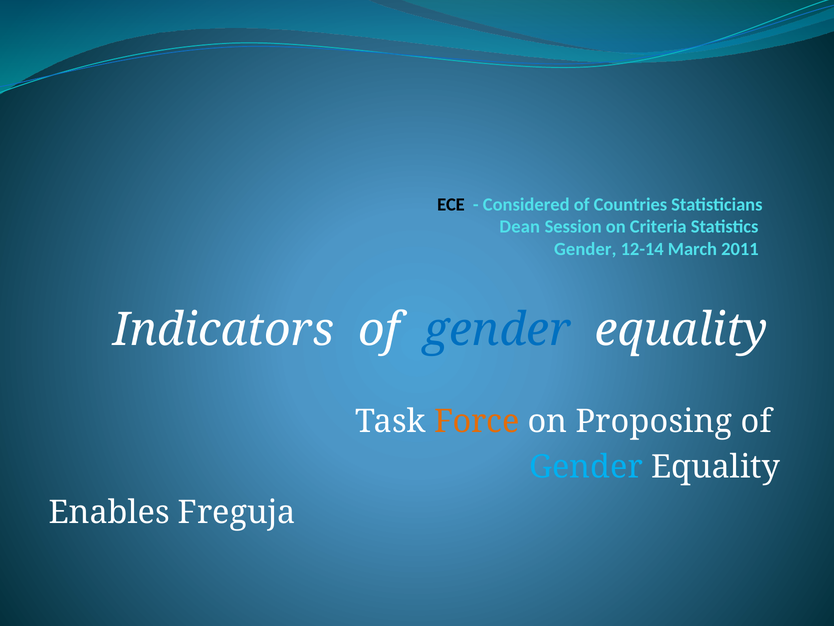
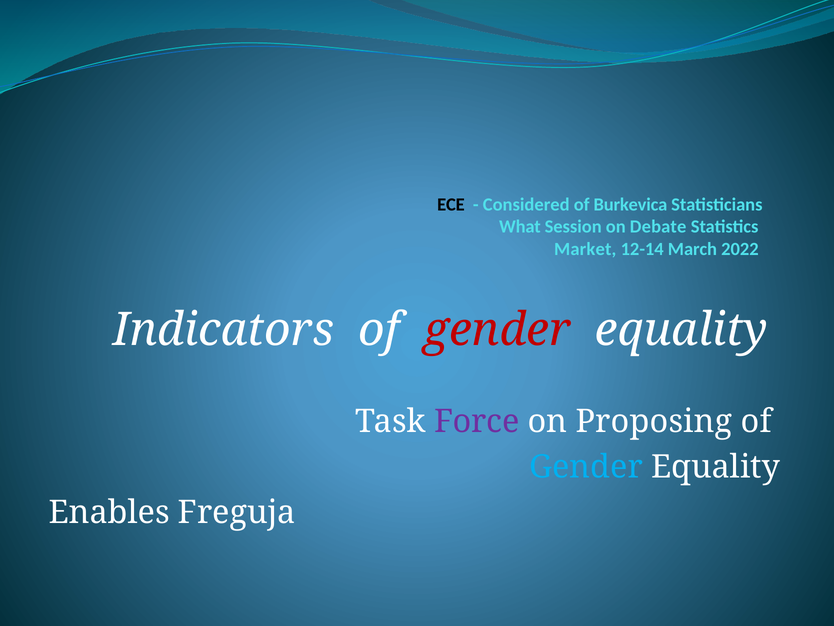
Countries: Countries -> Burkevica
Dean: Dean -> What
Criteria: Criteria -> Debate
Gender at (585, 249): Gender -> Market
2011: 2011 -> 2022
gender at (497, 330) colour: blue -> red
Force colour: orange -> purple
